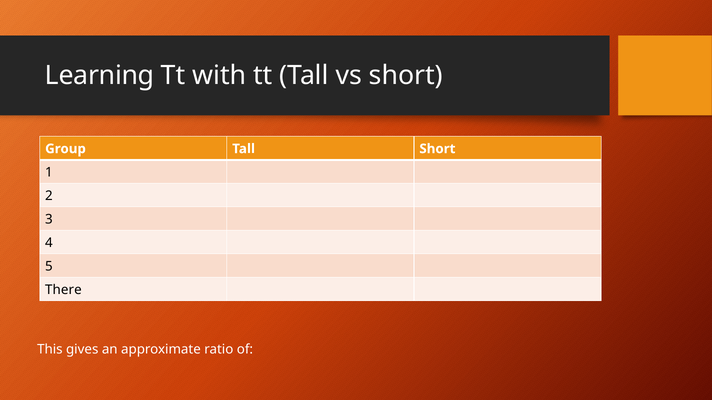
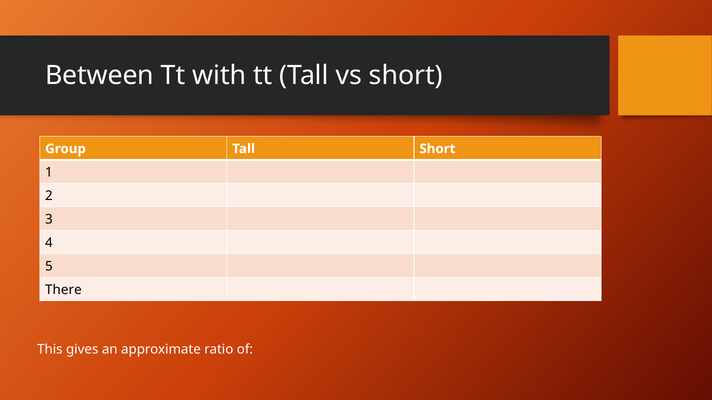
Learning: Learning -> Between
